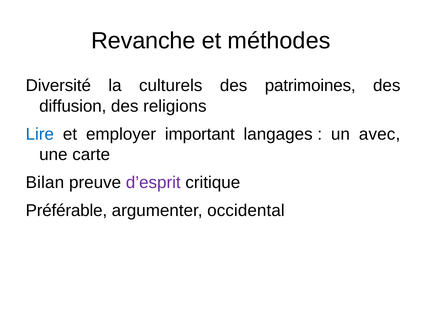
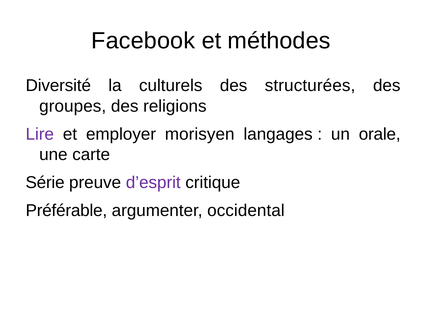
Revanche: Revanche -> Facebook
patrimoines: patrimoines -> structurées
diffusion: diffusion -> groupes
Lire colour: blue -> purple
important: important -> morisyen
avec: avec -> orale
Bilan: Bilan -> Série
